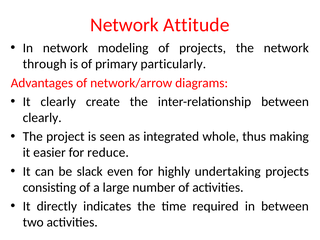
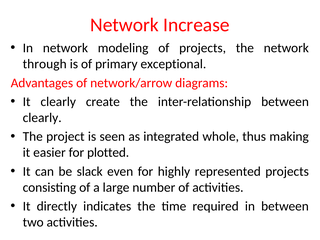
Attitude: Attitude -> Increase
particularly: particularly -> exceptional
reduce: reduce -> plotted
undertaking: undertaking -> represented
